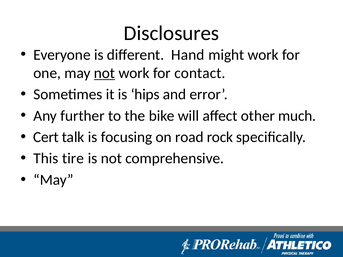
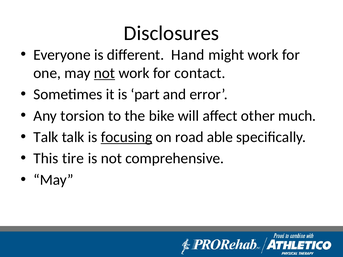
hips: hips -> part
further: further -> torsion
Cert at (46, 137): Cert -> Talk
focusing underline: none -> present
rock: rock -> able
